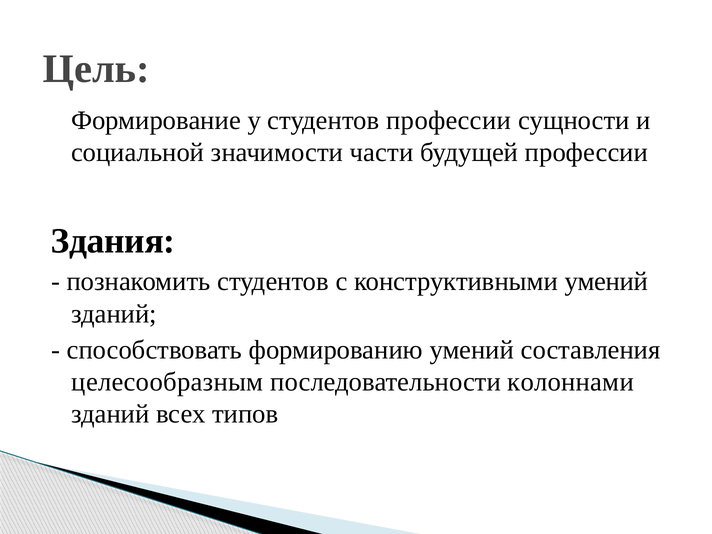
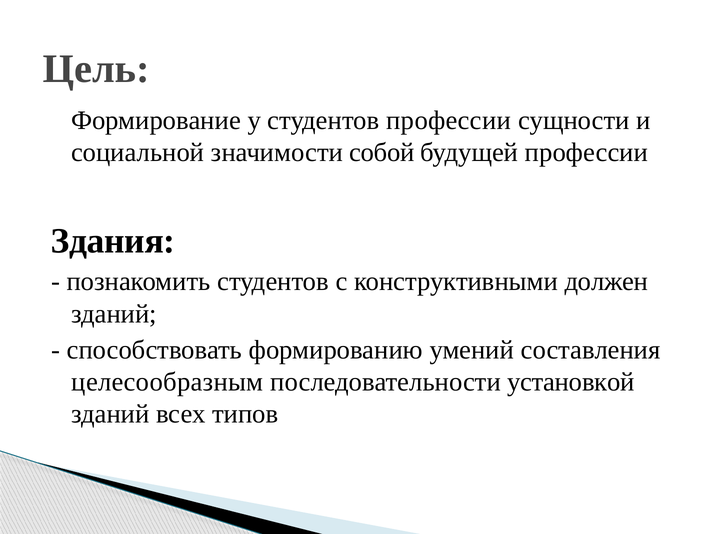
части: части -> собой
конструктивными умений: умений -> должен
колоннами: колоннами -> установкой
